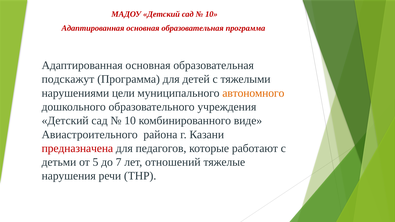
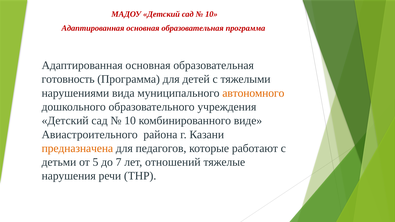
подскажут: подскажут -> готовность
цели: цели -> вида
предназначена colour: red -> orange
